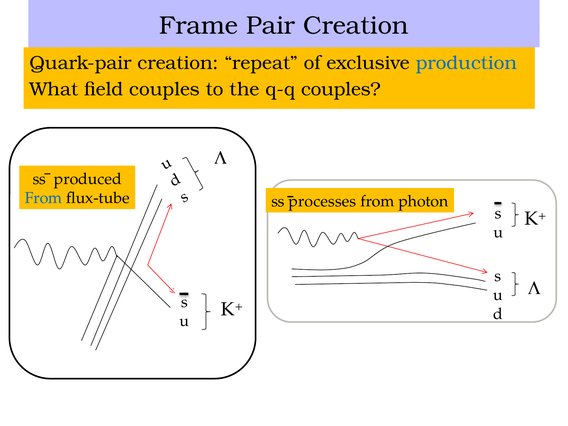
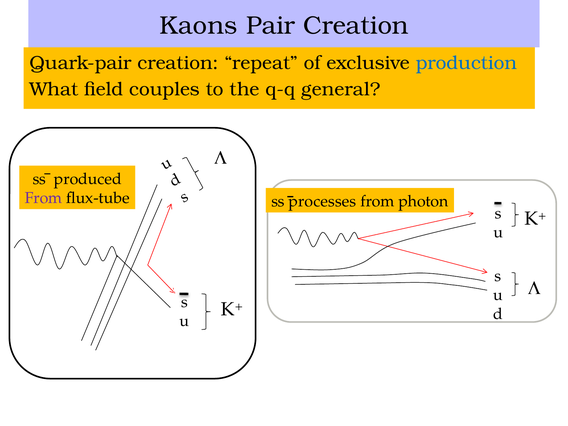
Frame: Frame -> Kaons
q-q couples: couples -> general
From at (44, 198) colour: blue -> purple
